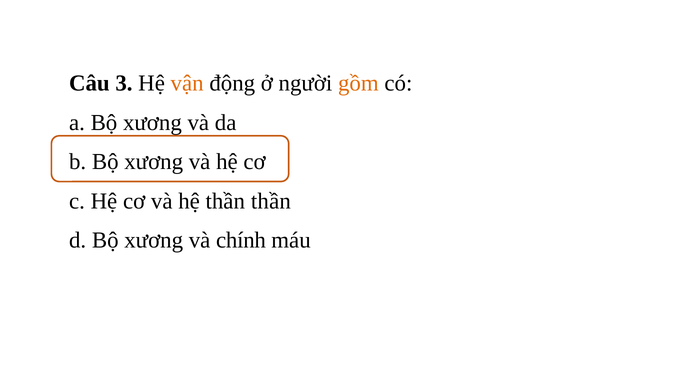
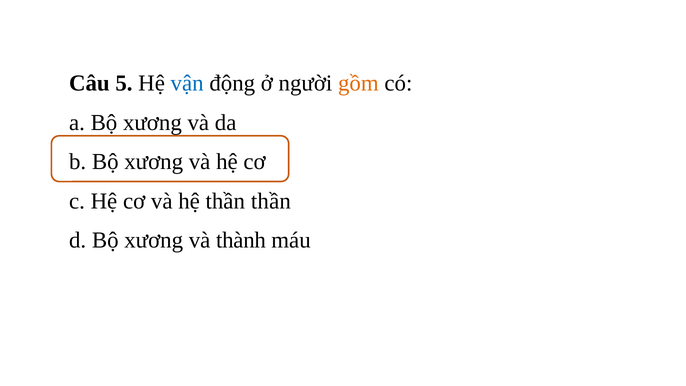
3: 3 -> 5
vận colour: orange -> blue
chính: chính -> thành
